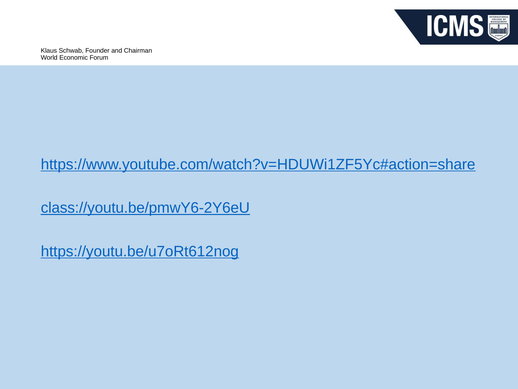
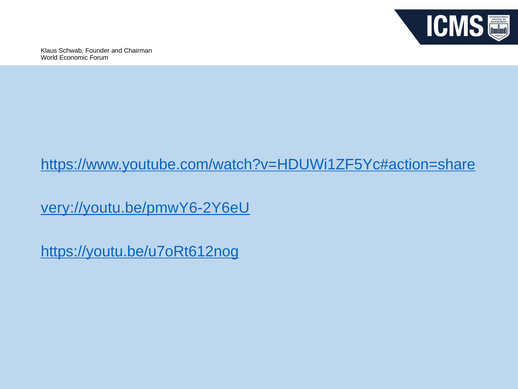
class://youtu.be/pmwY6-2Y6eU: class://youtu.be/pmwY6-2Y6eU -> very://youtu.be/pmwY6-2Y6eU
